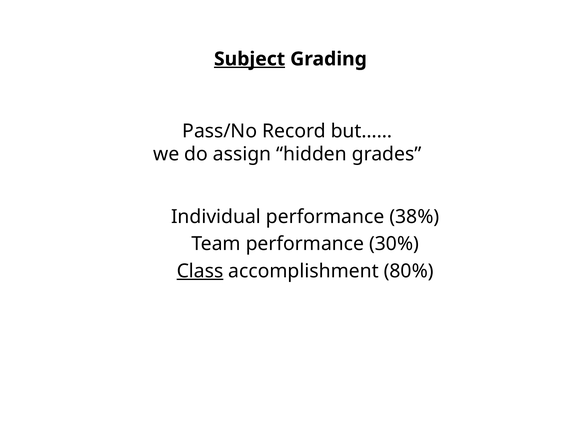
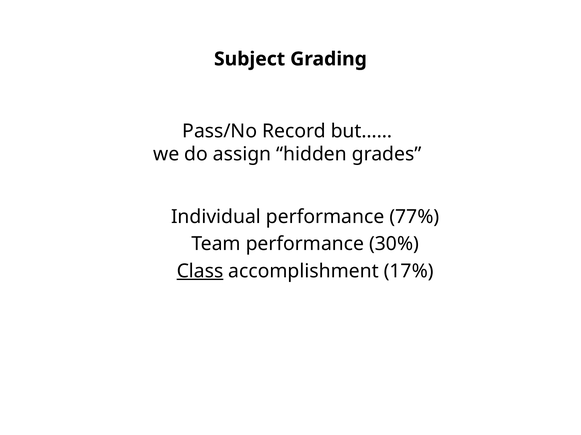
Subject underline: present -> none
38%: 38% -> 77%
80%: 80% -> 17%
